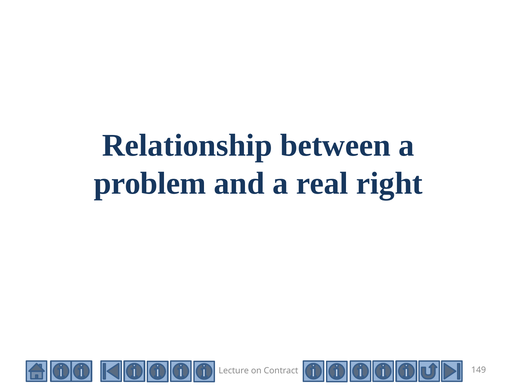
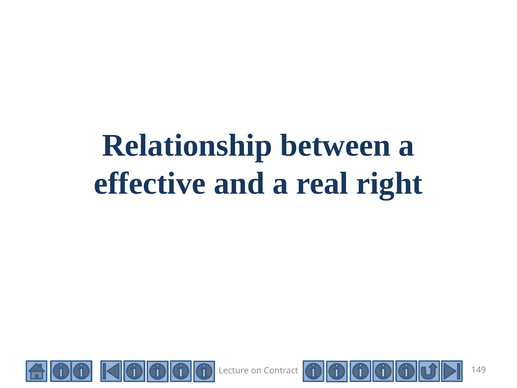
problem: problem -> effective
